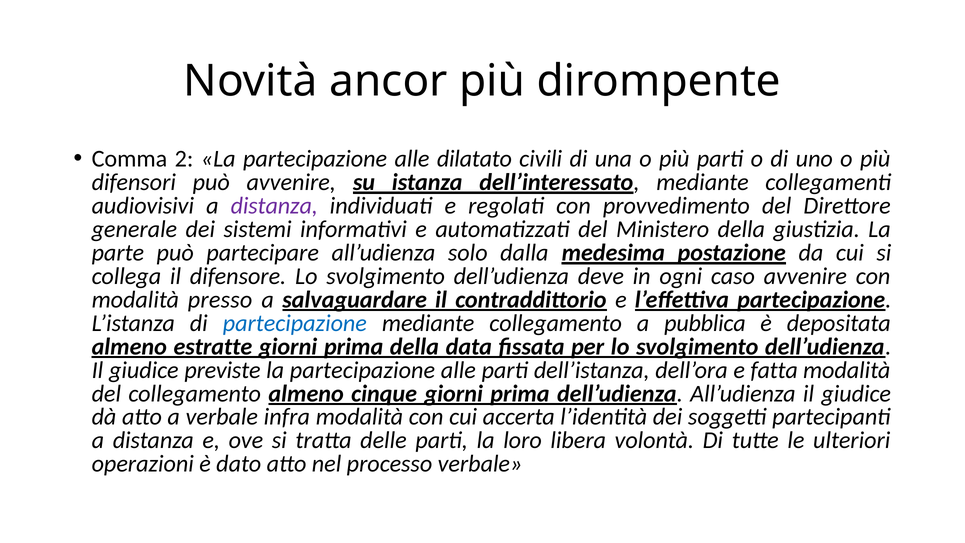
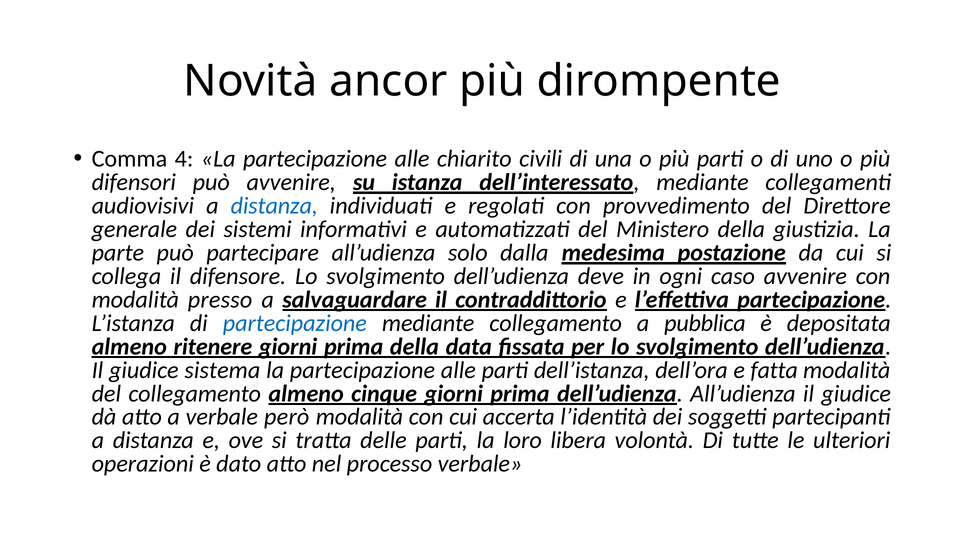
2: 2 -> 4
dilatato: dilatato -> chiarito
distanza at (274, 206) colour: purple -> blue
estratte: estratte -> ritenere
previste: previste -> sistema
infra: infra -> però
